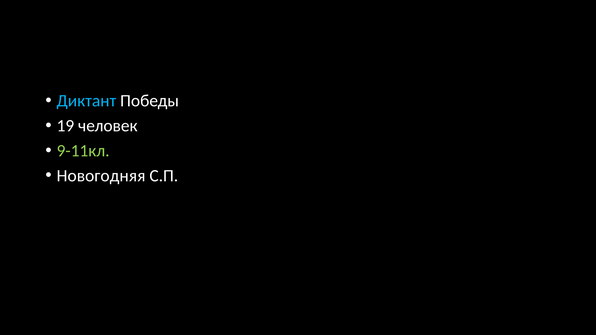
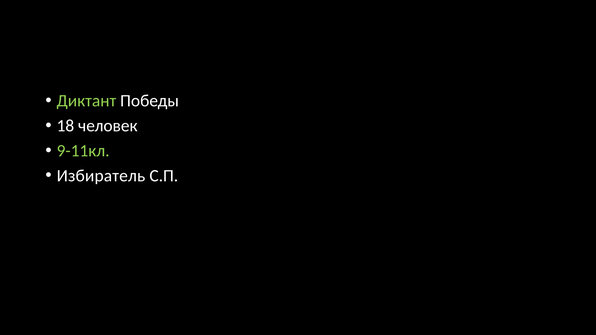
Диктант colour: light blue -> light green
19: 19 -> 18
Новогодняя: Новогодняя -> Избиратель
